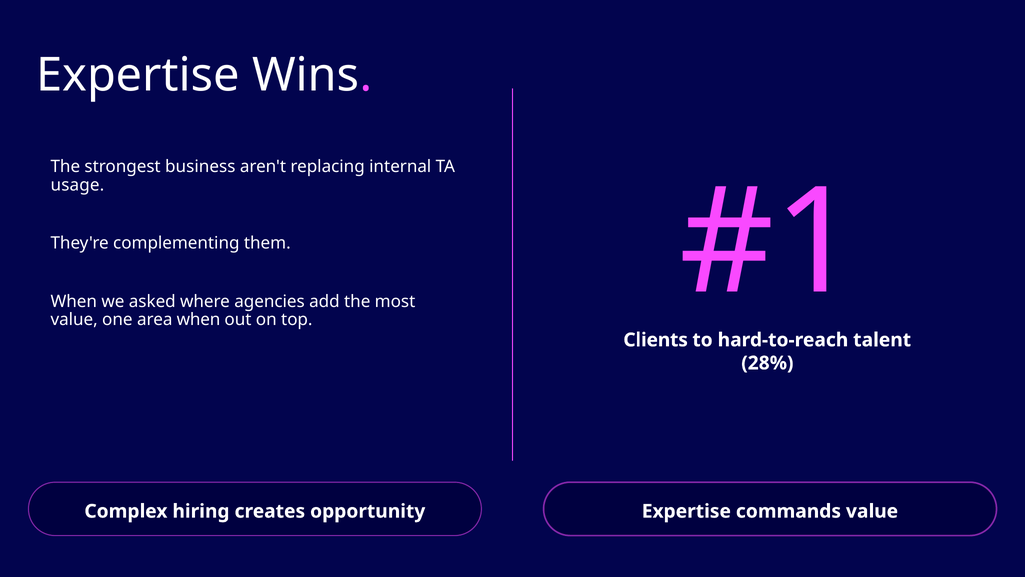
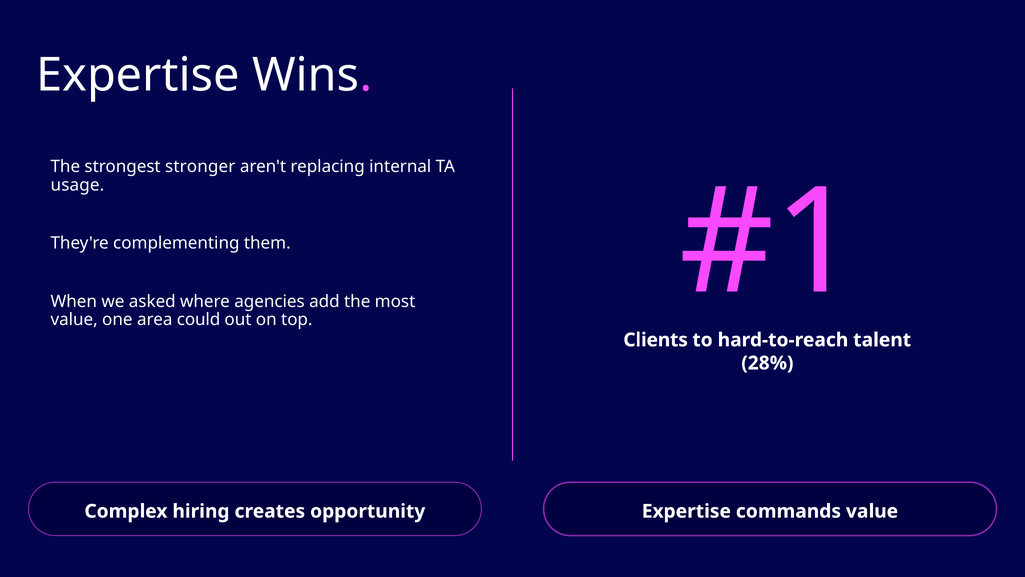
business: business -> stronger
area when: when -> could
